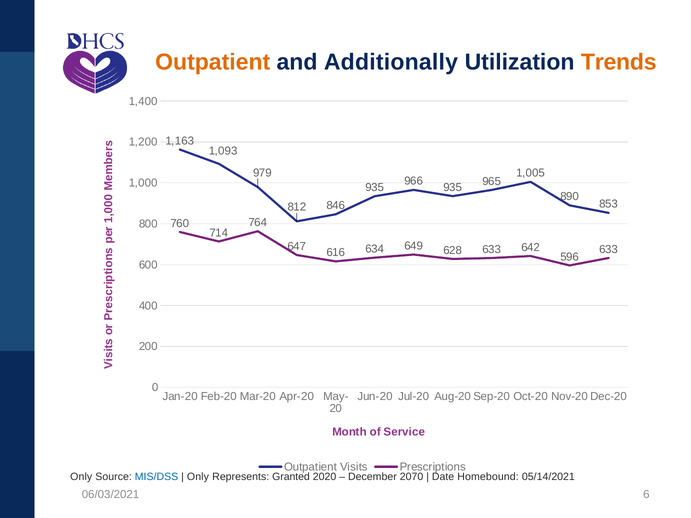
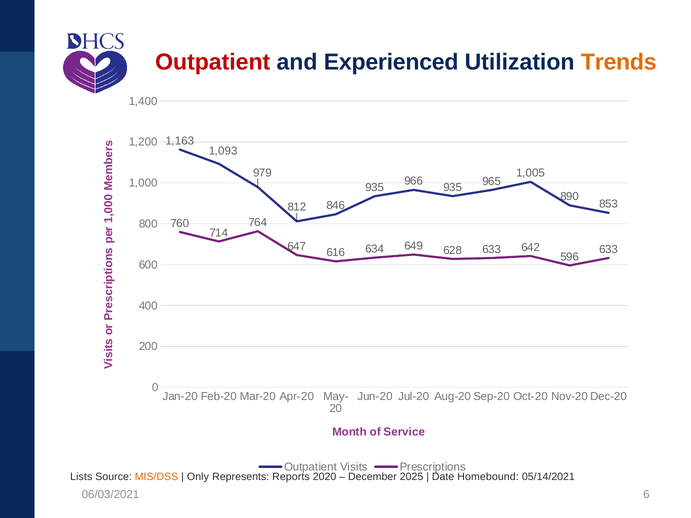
Outpatient at (213, 62) colour: orange -> red
Additionally: Additionally -> Experienced
Only at (81, 477): Only -> Lists
MIS/DSS colour: blue -> orange
Granted: Granted -> Reports
2070: 2070 -> 2025
